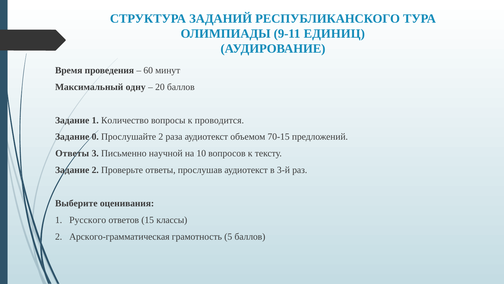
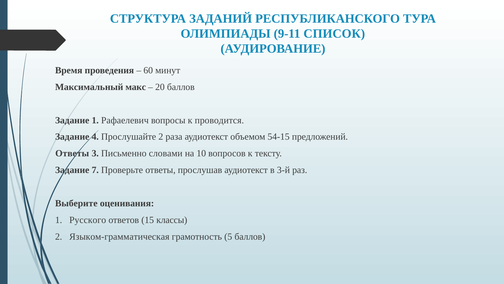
ЕДИНИЦ: ЕДИНИЦ -> СПИСОК
одну: одну -> макс
Количество: Количество -> Рафаелевич
0: 0 -> 4
70-15: 70-15 -> 54-15
научной: научной -> словами
Задание 2: 2 -> 7
Арского-грамматическая: Арского-грамматическая -> Языком-грамматическая
